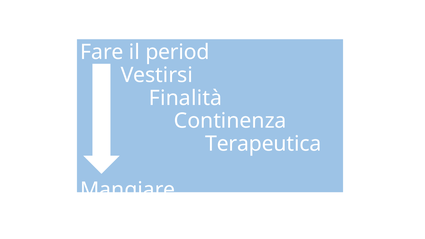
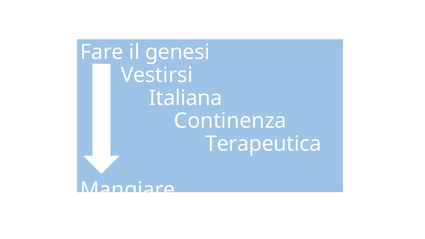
period: period -> genesi
Finalità: Finalità -> Italiana
